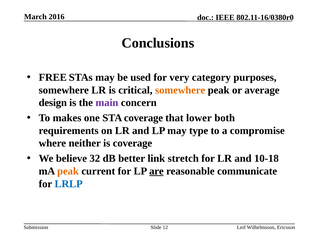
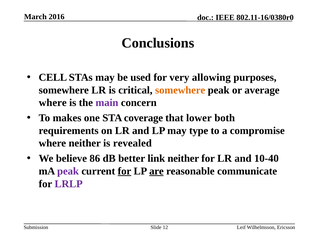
FREE: FREE -> CELL
category: category -> allowing
design at (53, 103): design -> where
is coverage: coverage -> revealed
32: 32 -> 86
link stretch: stretch -> neither
10-18: 10-18 -> 10-40
peak at (68, 171) colour: orange -> purple
for at (124, 171) underline: none -> present
LRLP colour: blue -> purple
